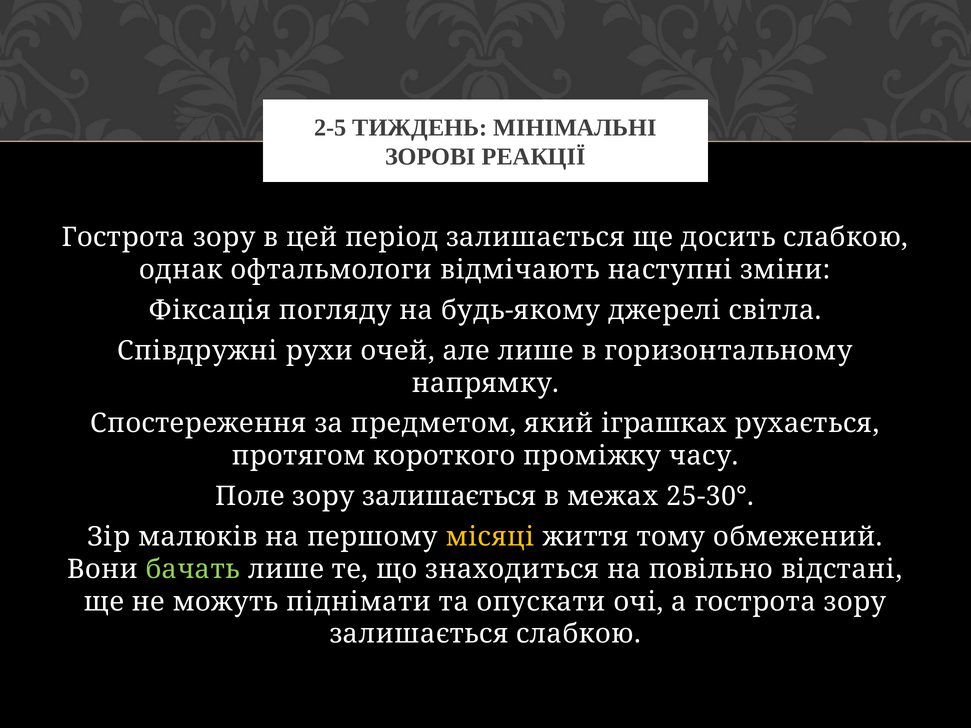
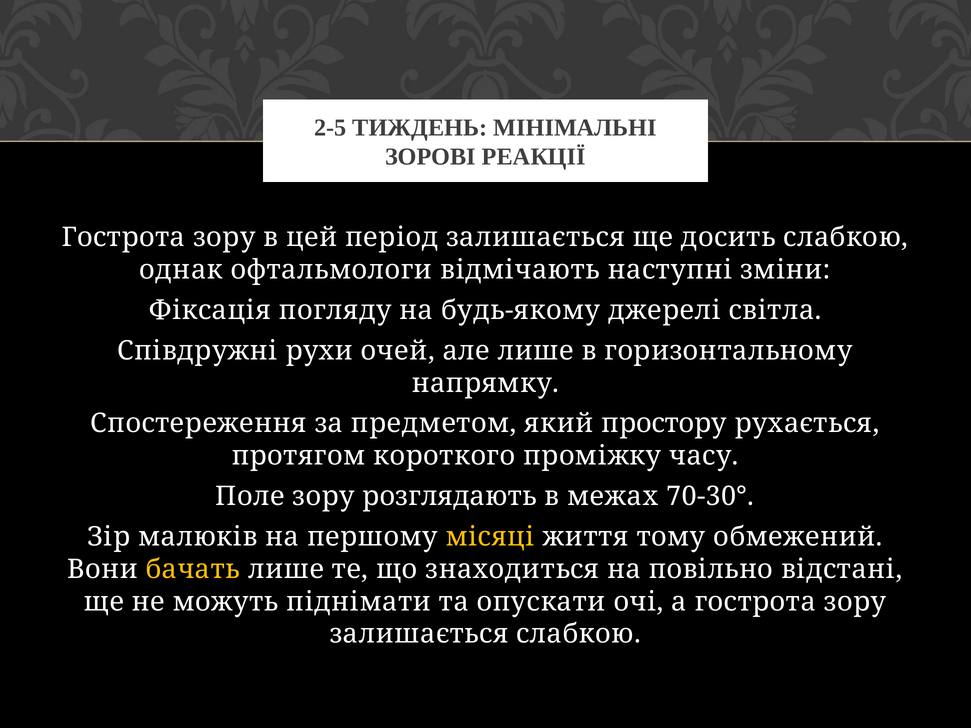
іграшках: іграшках -> простору
Поле зору залишається: залишається -> розглядають
25-30°: 25-30° -> 70-30°
бачать colour: light green -> yellow
